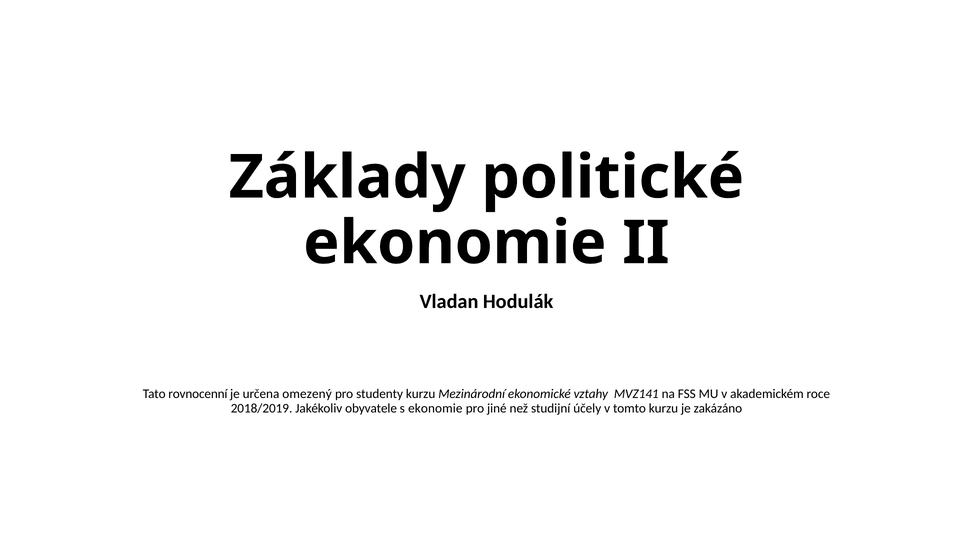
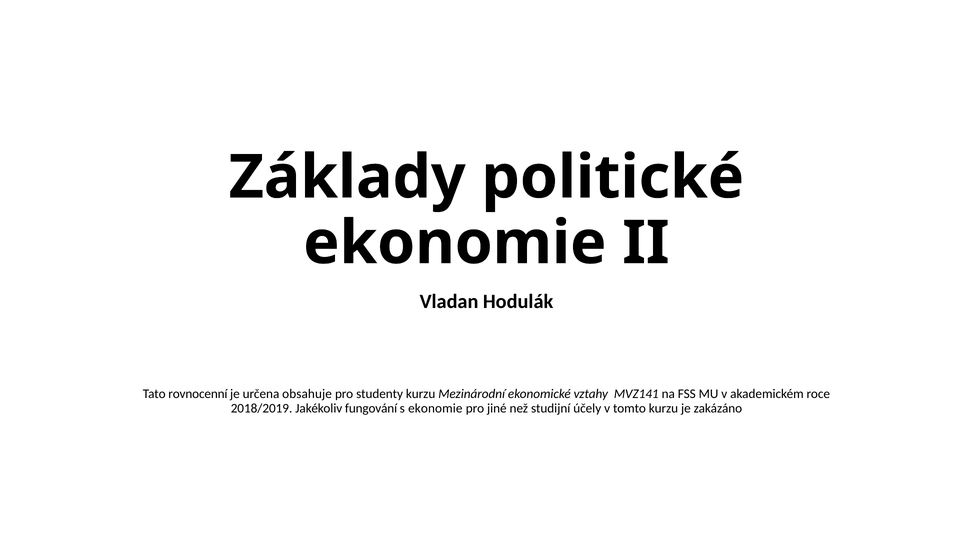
omezený: omezený -> obsahuje
obyvatele: obyvatele -> fungování
